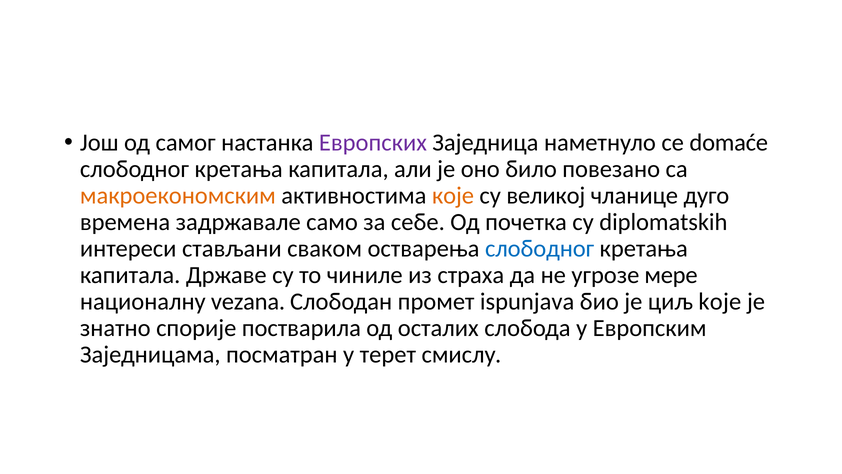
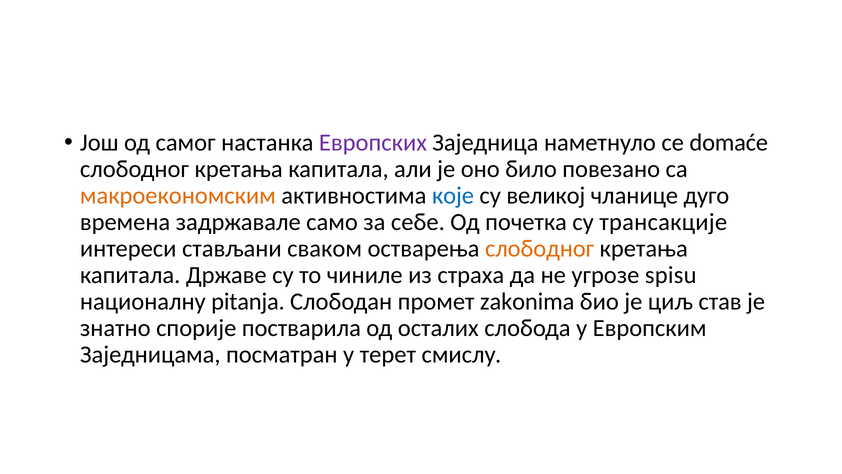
које colour: orange -> blue
diplomatskih: diplomatskih -> трансакције
слободног at (540, 248) colour: blue -> orange
мере: мере -> spisu
vezana: vezana -> pitanja
ispunjava: ispunjava -> zakonima
koje: koje -> став
